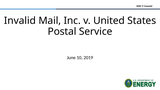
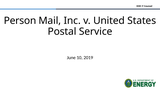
Invalid: Invalid -> Person
